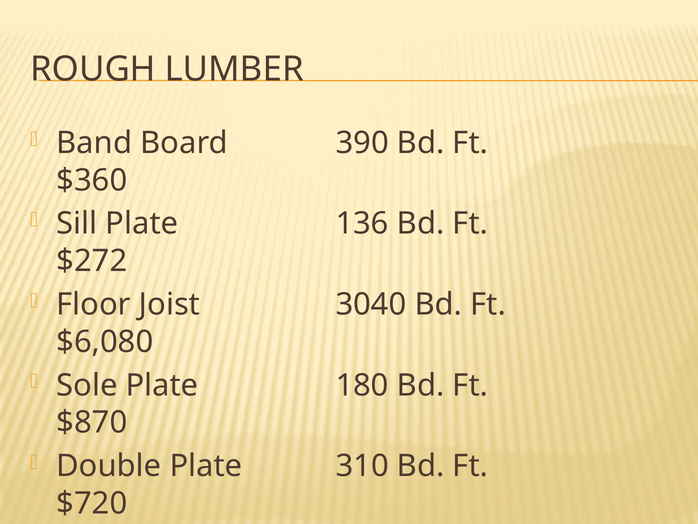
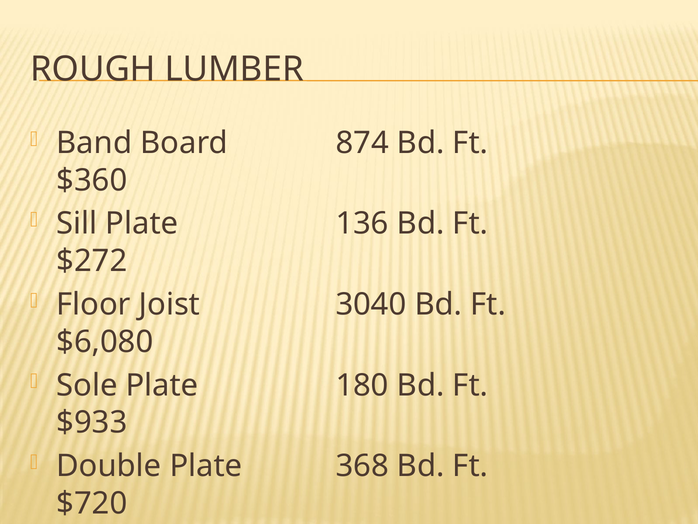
390: 390 -> 874
$870: $870 -> $933
310: 310 -> 368
